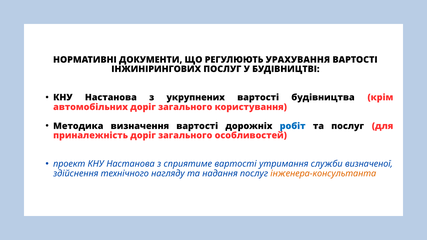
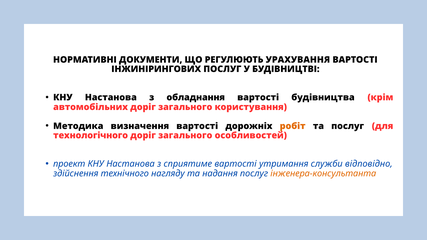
укрупнених: укрупнених -> обладнання
робіт colour: blue -> orange
приналежність: приналежність -> технологічного
визначеної: визначеної -> відповідно
